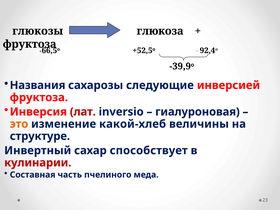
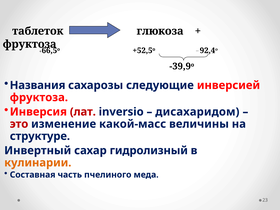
глюкозы: глюкозы -> таблеток
гиалуроновая: гиалуроновая -> дисахаридом
это colour: orange -> red
какой-хлеб: какой-хлеб -> какой-масс
способствует: способствует -> гидролизный
кулинарии colour: red -> orange
